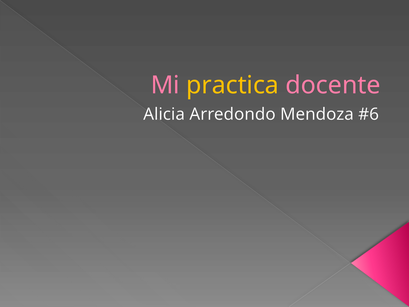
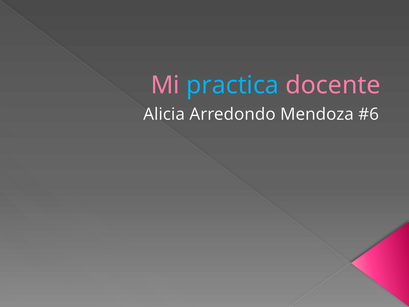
practica colour: yellow -> light blue
